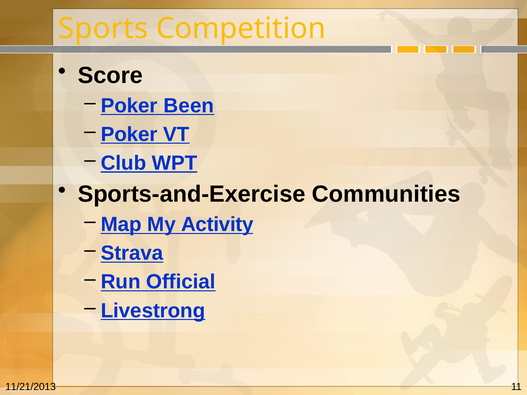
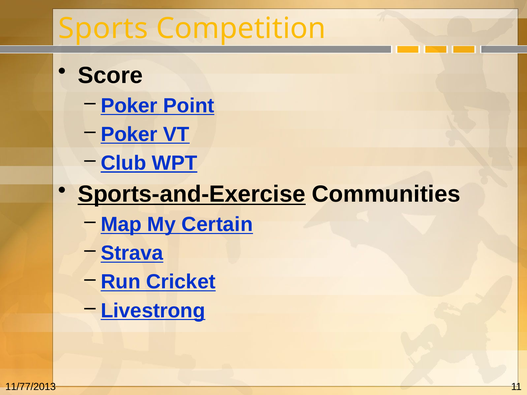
Been: Been -> Point
Sports-and-Exercise underline: none -> present
Activity: Activity -> Certain
Official: Official -> Cricket
11/21/2013: 11/21/2013 -> 11/77/2013
